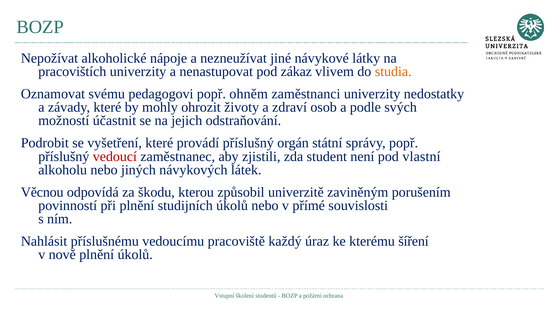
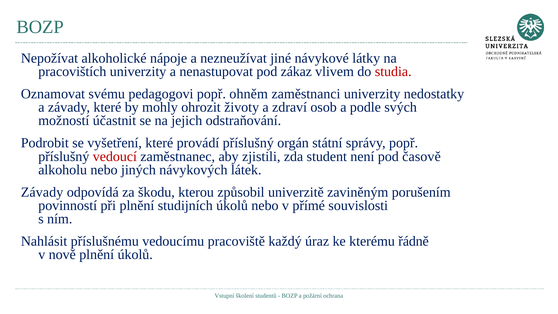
studia colour: orange -> red
vlastní: vlastní -> časově
Věcnou at (42, 192): Věcnou -> Závady
šíření: šíření -> řádně
